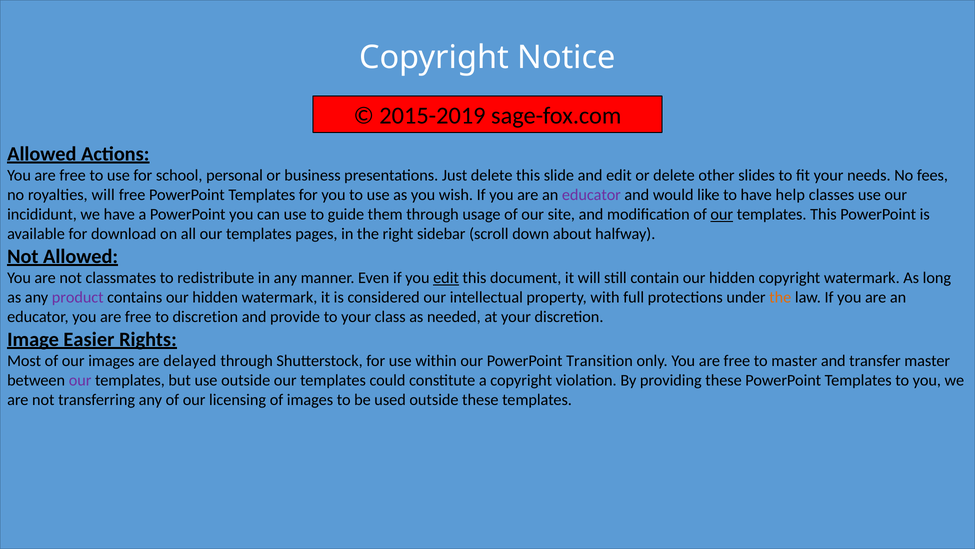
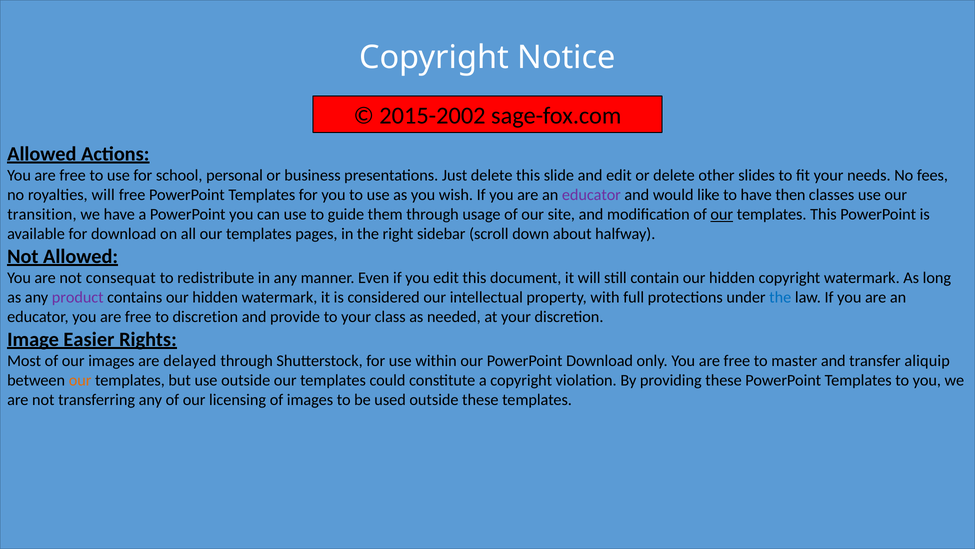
2015-2019: 2015-2019 -> 2015-2002
help: help -> then
incididunt: incididunt -> transition
classmates: classmates -> consequat
edit at (446, 278) underline: present -> none
the at (780, 297) colour: orange -> blue
PowerPoint Transition: Transition -> Download
transfer master: master -> aliquip
our at (80, 380) colour: purple -> orange
